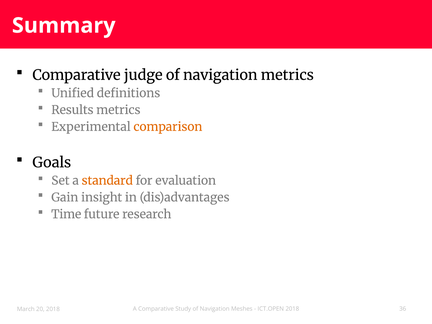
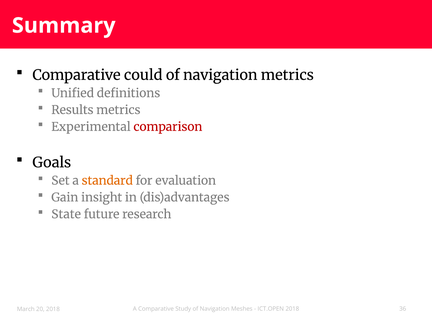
judge: judge -> could
comparison colour: orange -> red
Time: Time -> State
